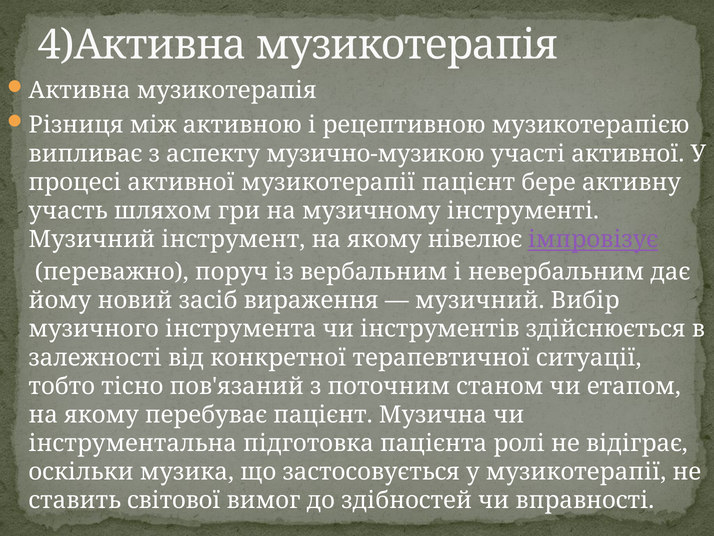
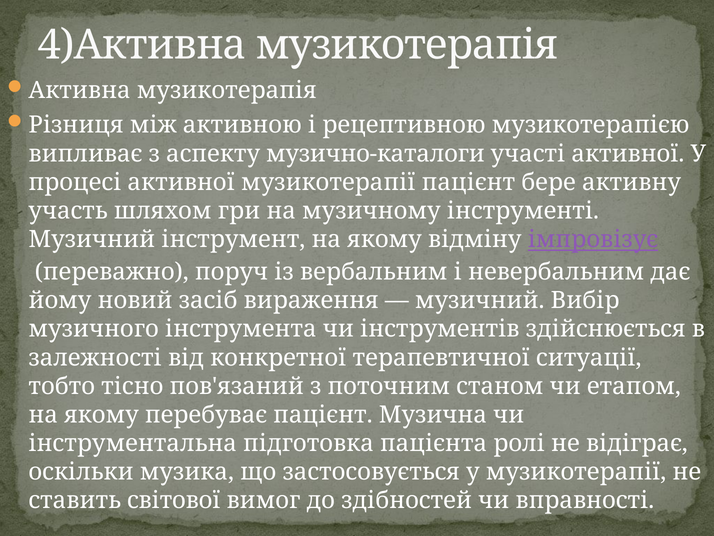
музично-музикою: музично-музикою -> музично-каталоги
нівелює: нівелює -> відміну
